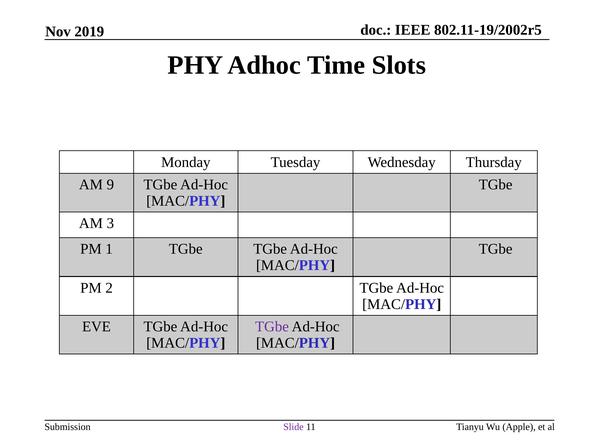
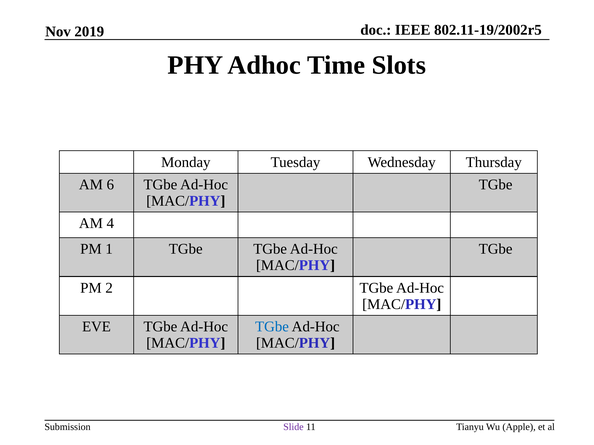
9: 9 -> 6
3: 3 -> 4
TGbe at (272, 327) colour: purple -> blue
